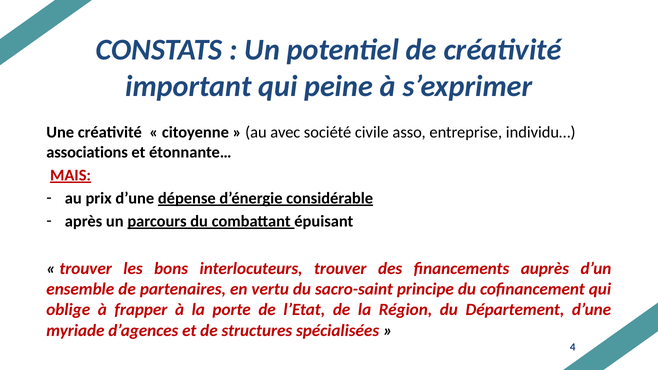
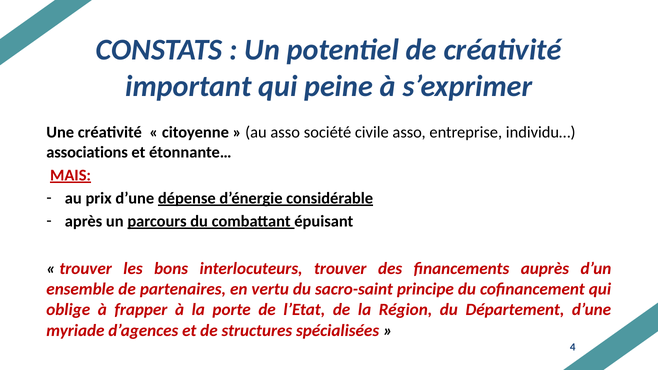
au avec: avec -> asso
